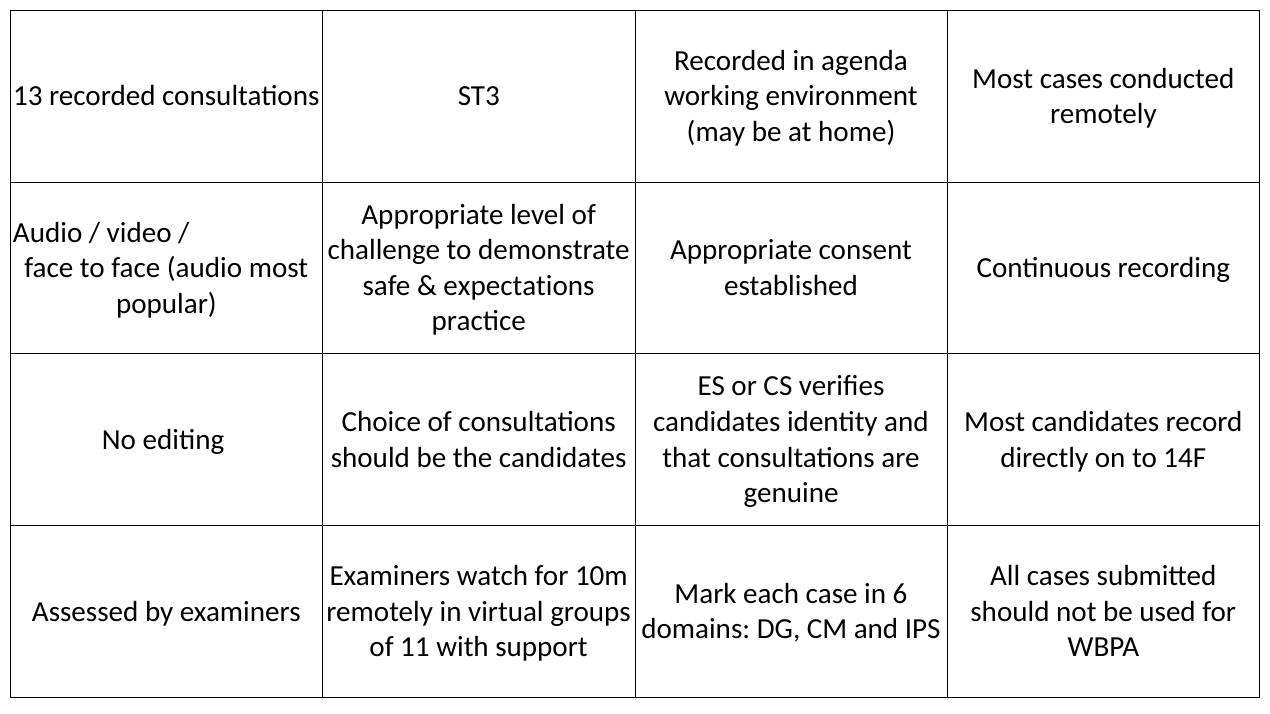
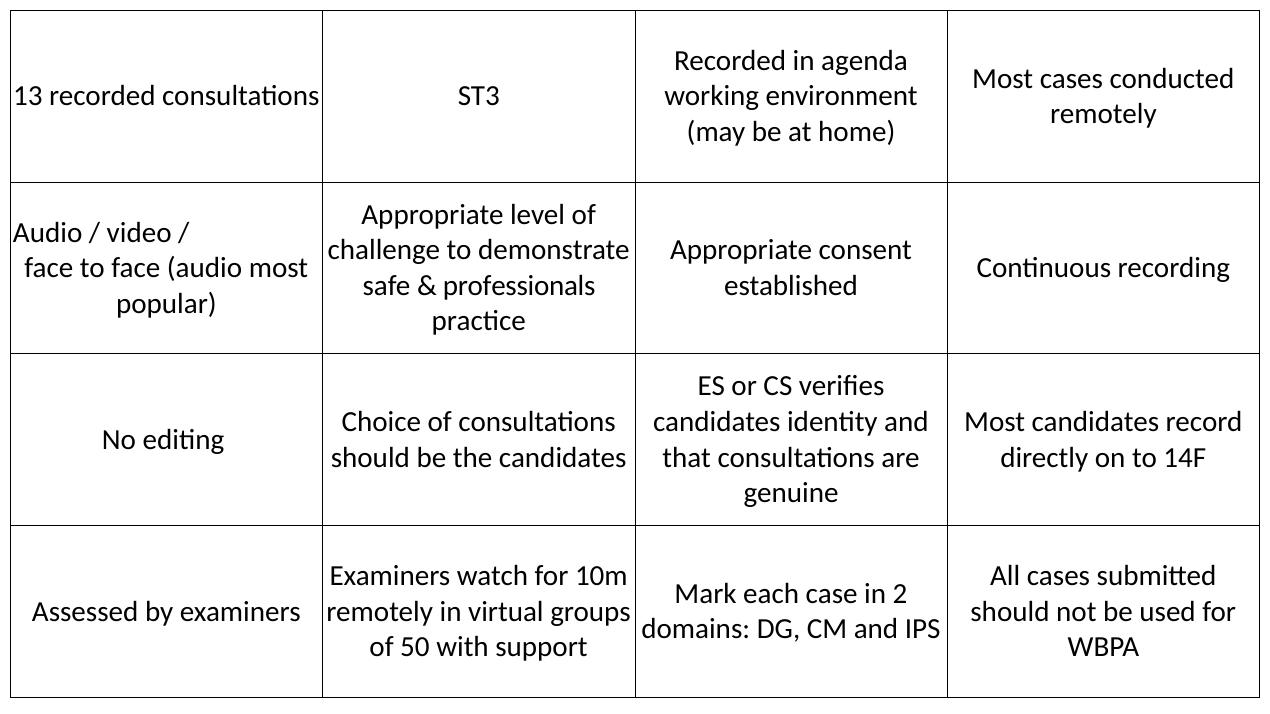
expectations: expectations -> professionals
6: 6 -> 2
11: 11 -> 50
